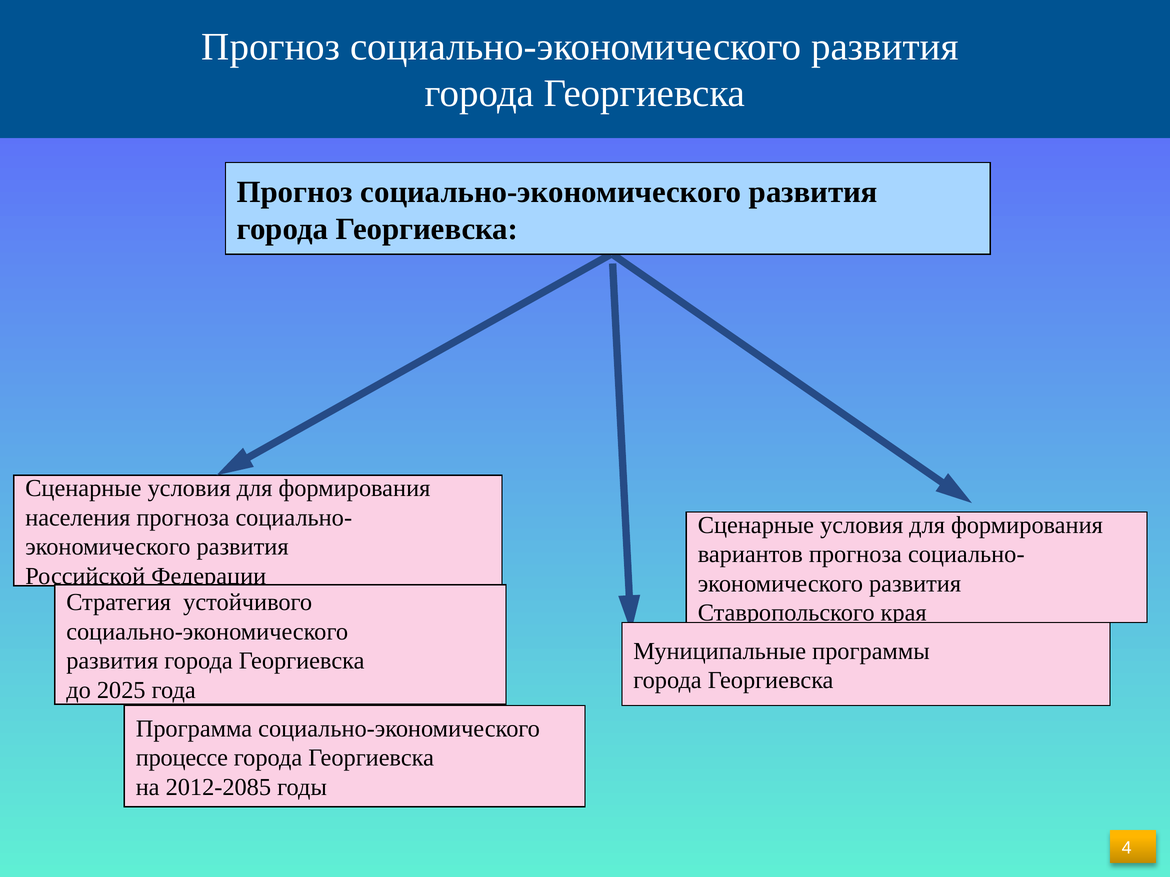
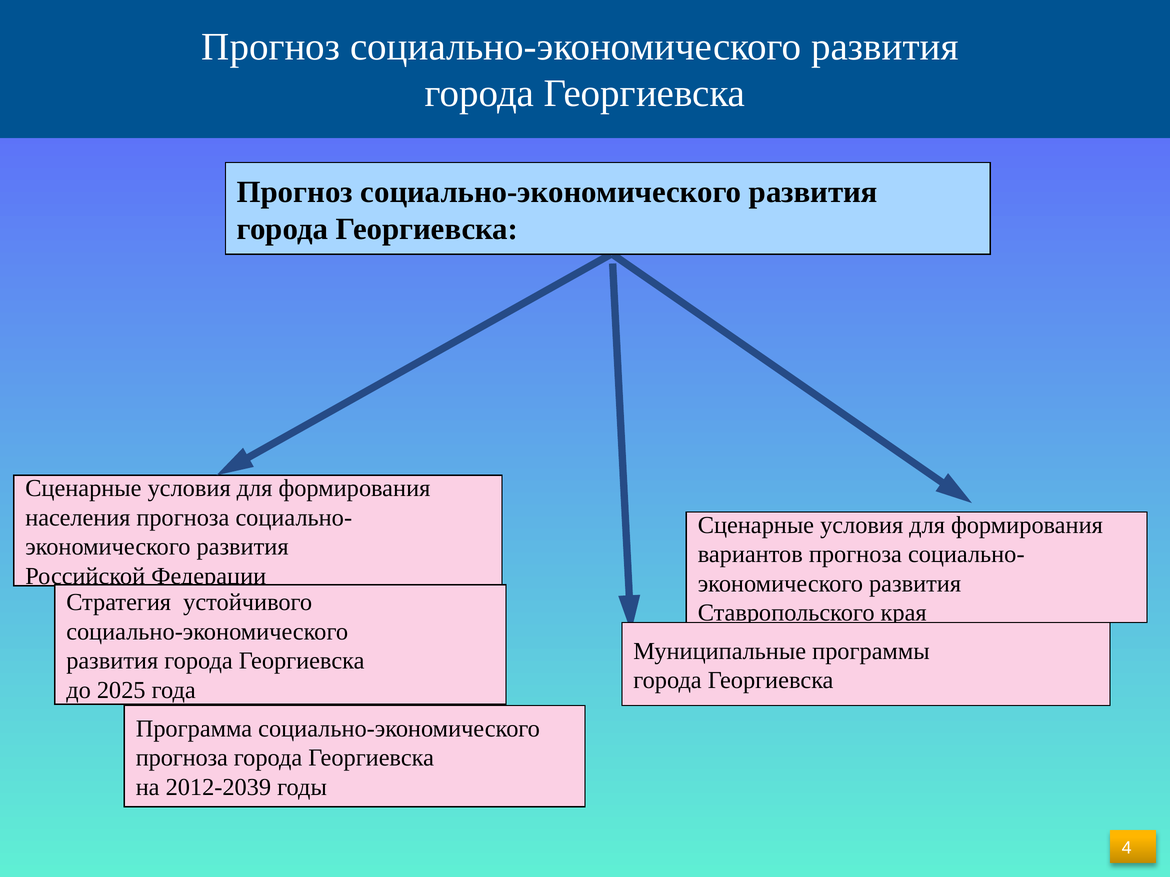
процессе at (182, 758): процессе -> прогноза
2012-2085: 2012-2085 -> 2012-2039
